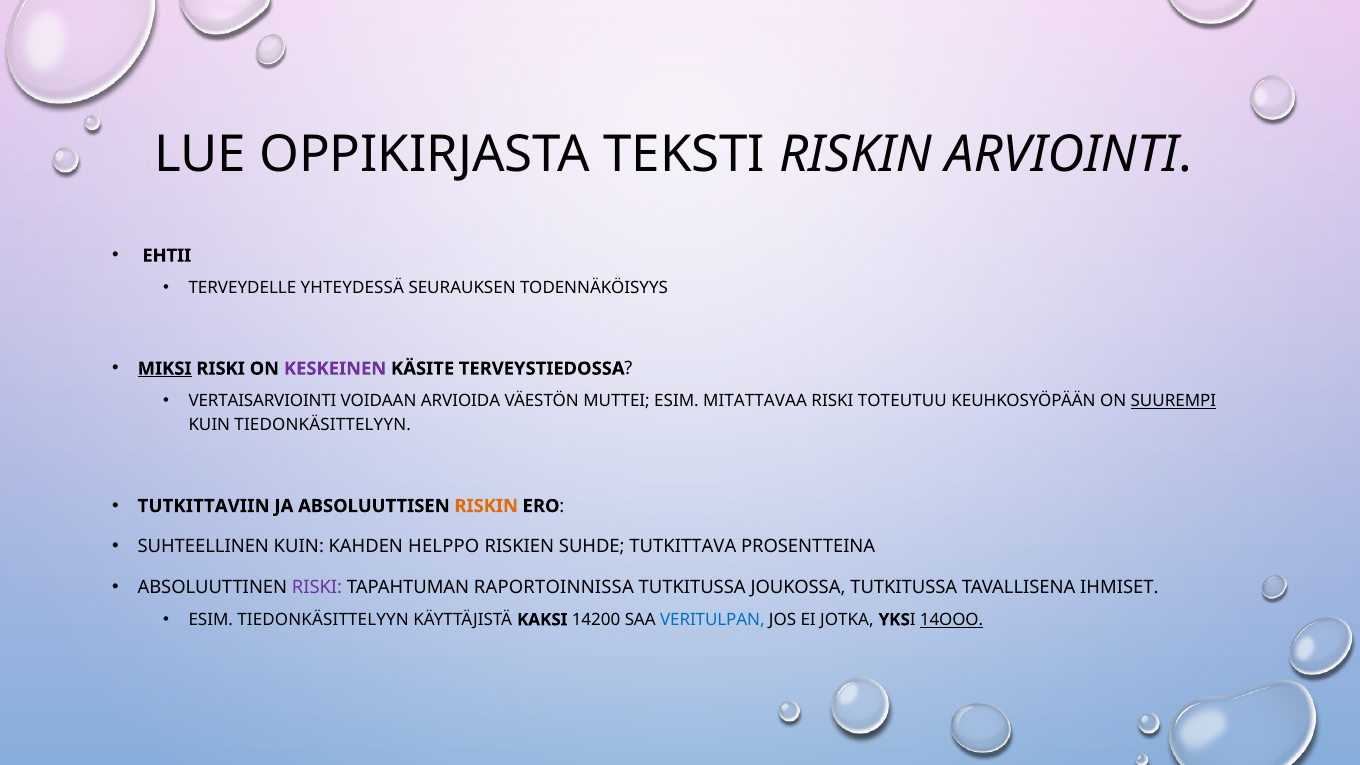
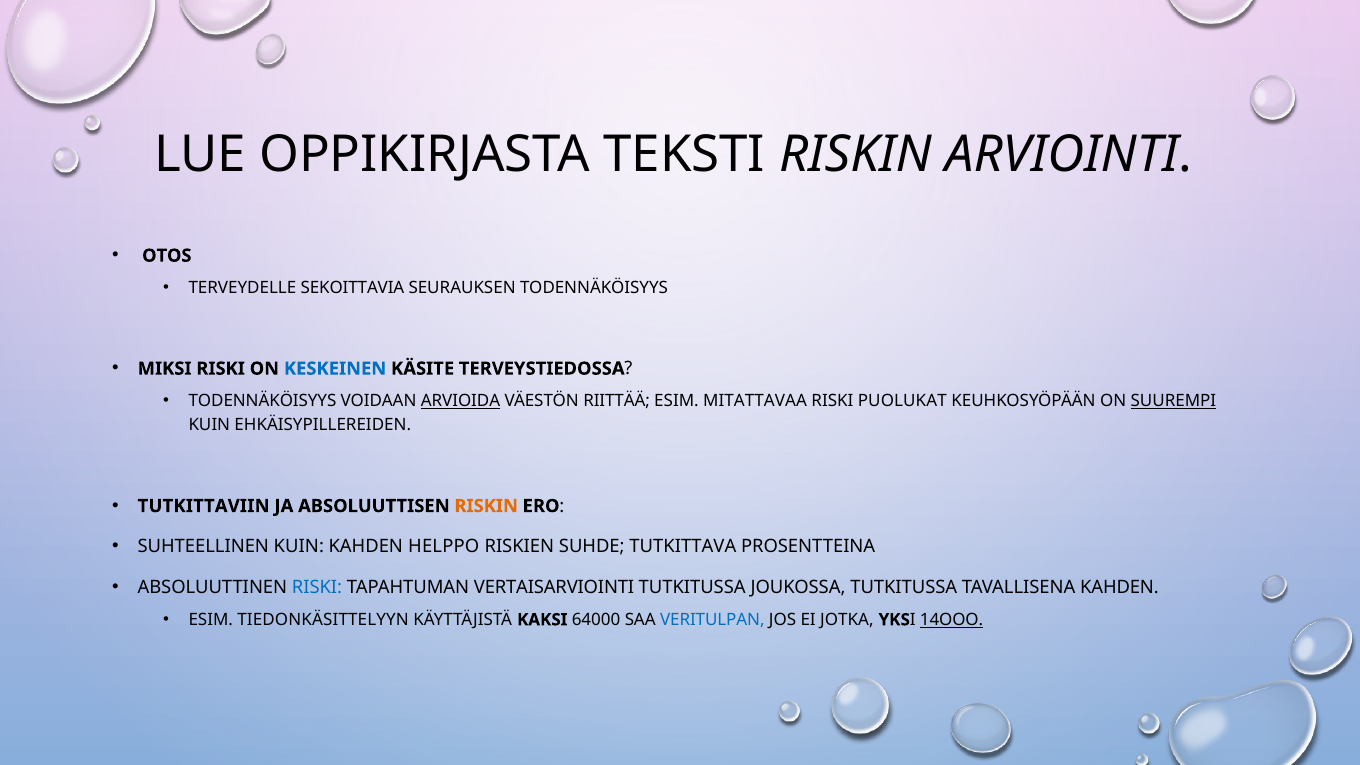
EHTII: EHTII -> OTOS
YHTEYDESSÄ: YHTEYDESSÄ -> SEKOITTAVIA
MIKSI underline: present -> none
KESKEINEN colour: purple -> blue
VERTAISARVIOINTI at (263, 401): VERTAISARVIOINTI -> TODENNÄKÖISYYS
ARVIOIDA underline: none -> present
MUTTEI: MUTTEI -> RIITTÄÄ
TOTEUTUU: TOTEUTUU -> PUOLUKAT
KUIN TIEDONKÄSITTELYYN: TIEDONKÄSITTELYYN -> EHKÄISYPILLEREIDEN
RISKI at (317, 587) colour: purple -> blue
RAPORTOINNISSA: RAPORTOINNISSA -> VERTAISARVIOINTI
TAVALLISENA IHMISET: IHMISET -> KAHDEN
14200: 14200 -> 64000
